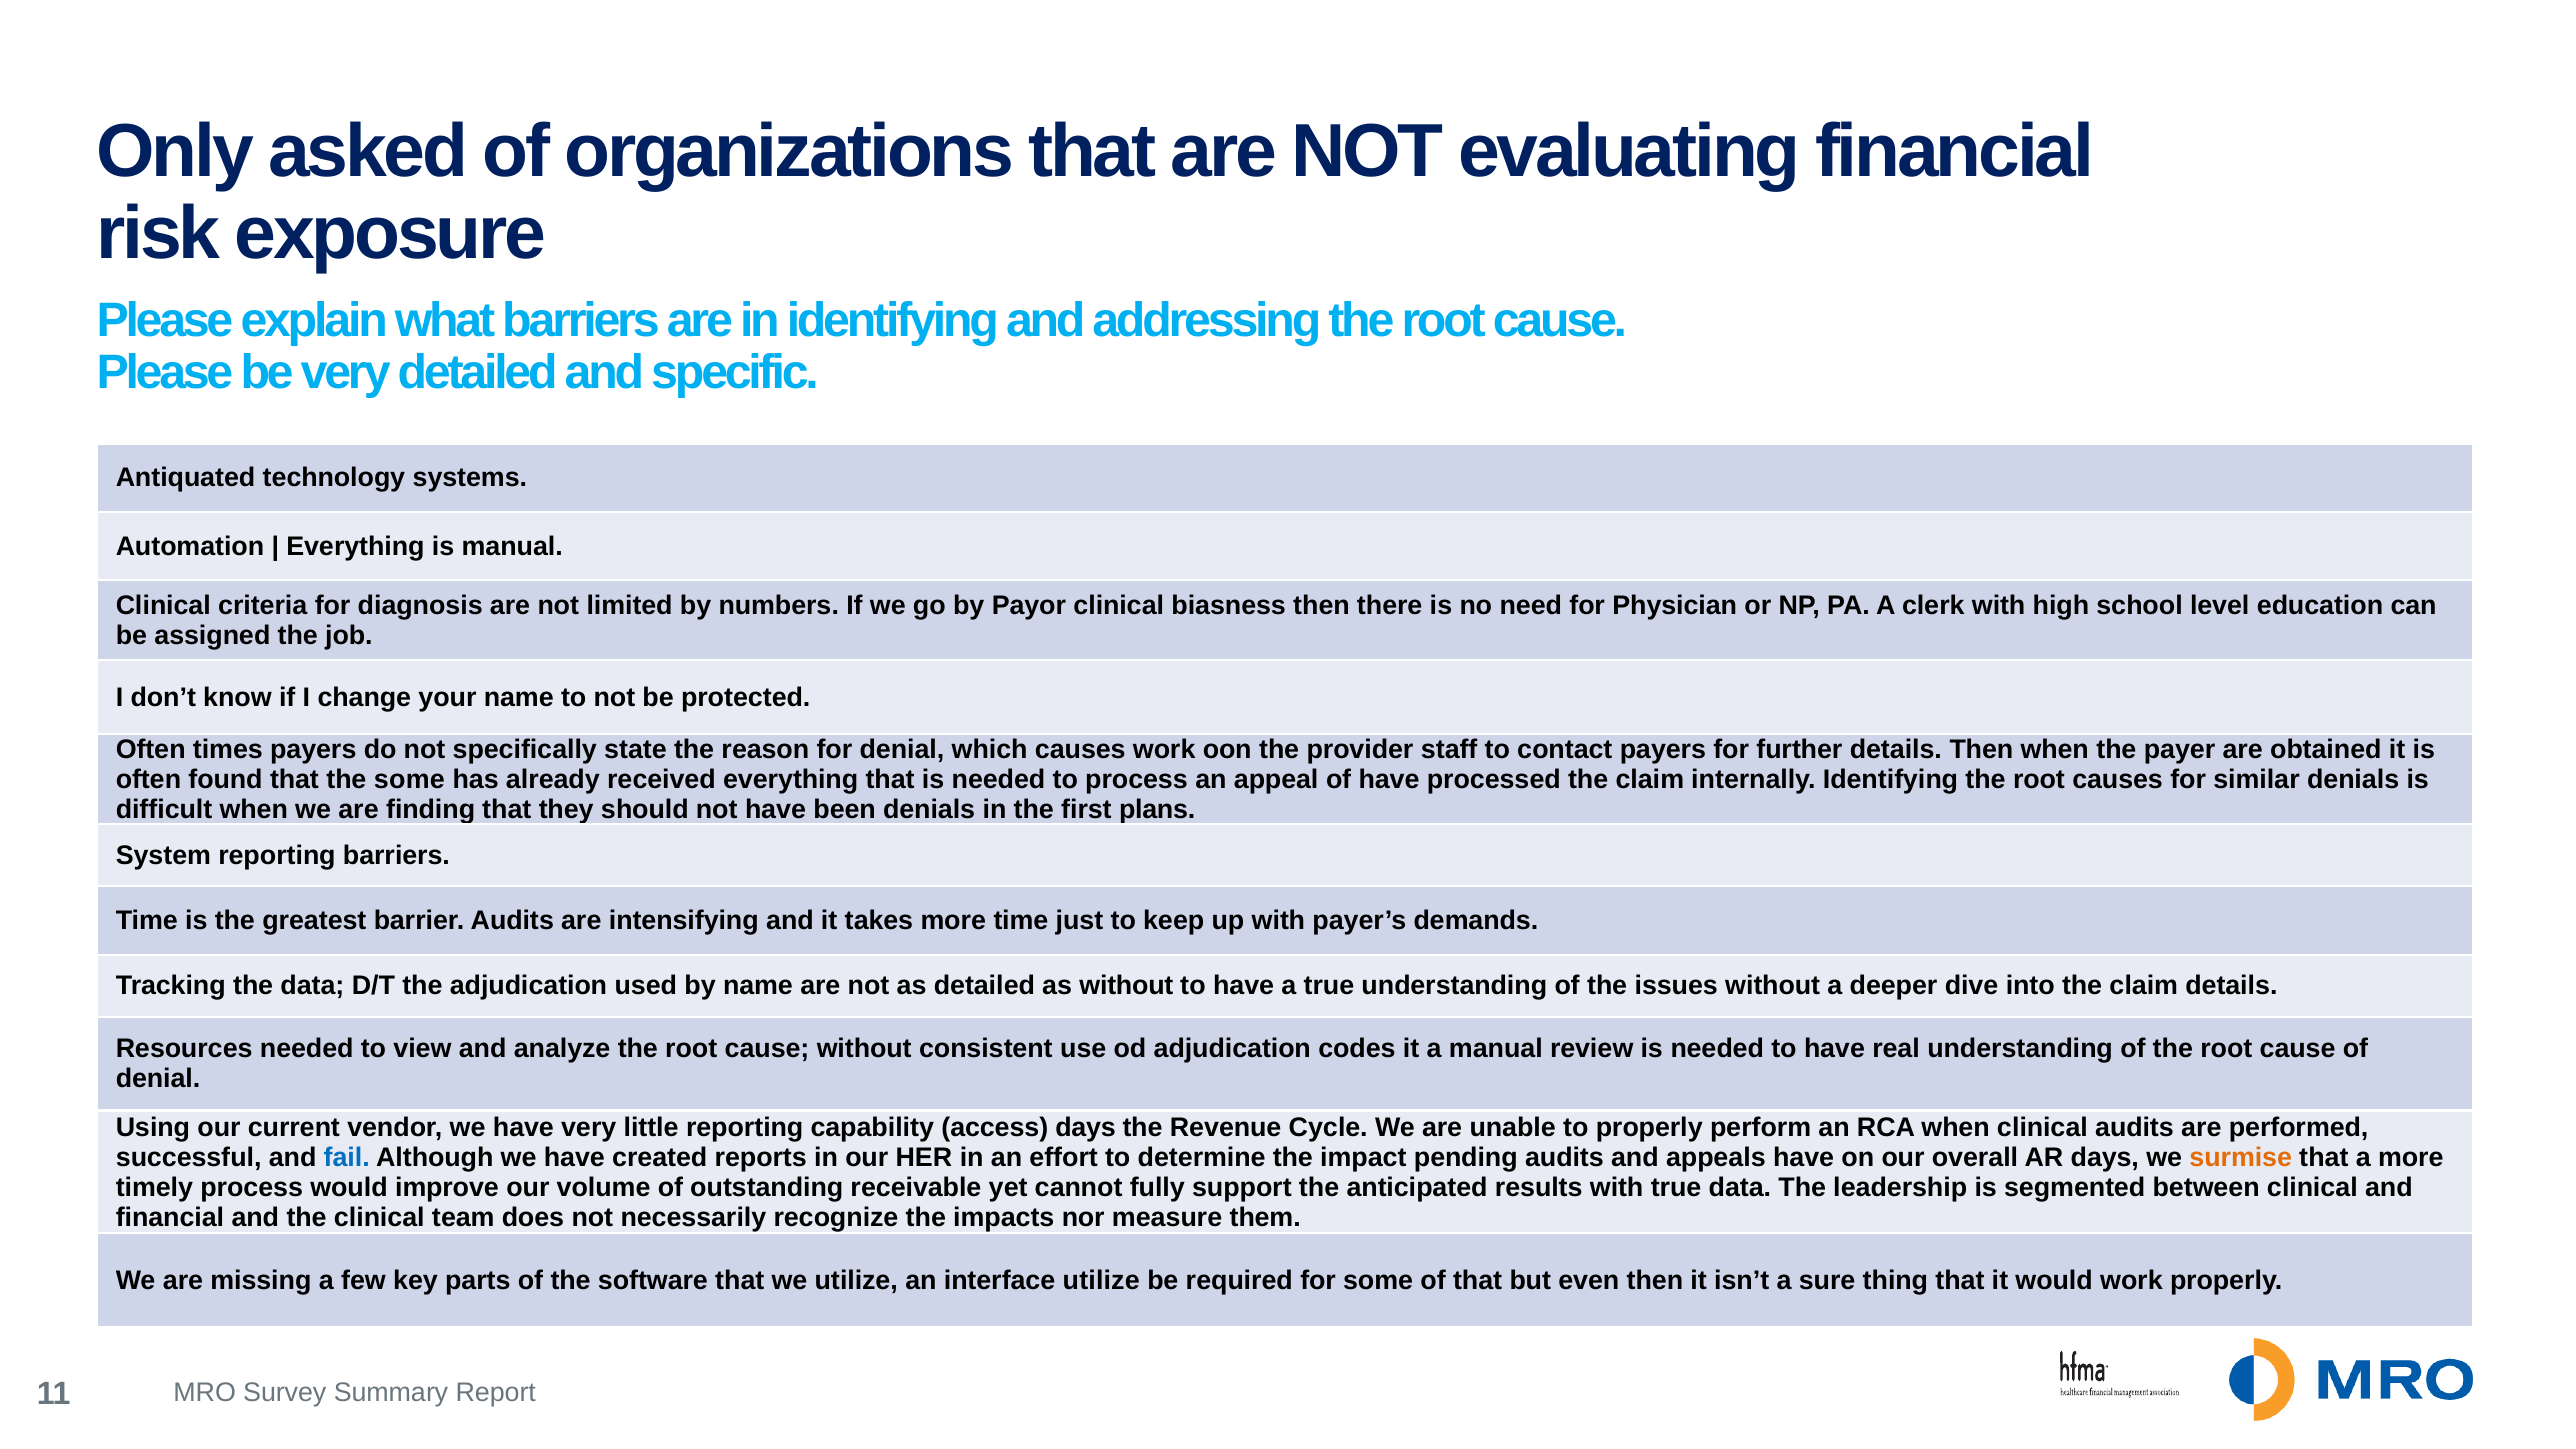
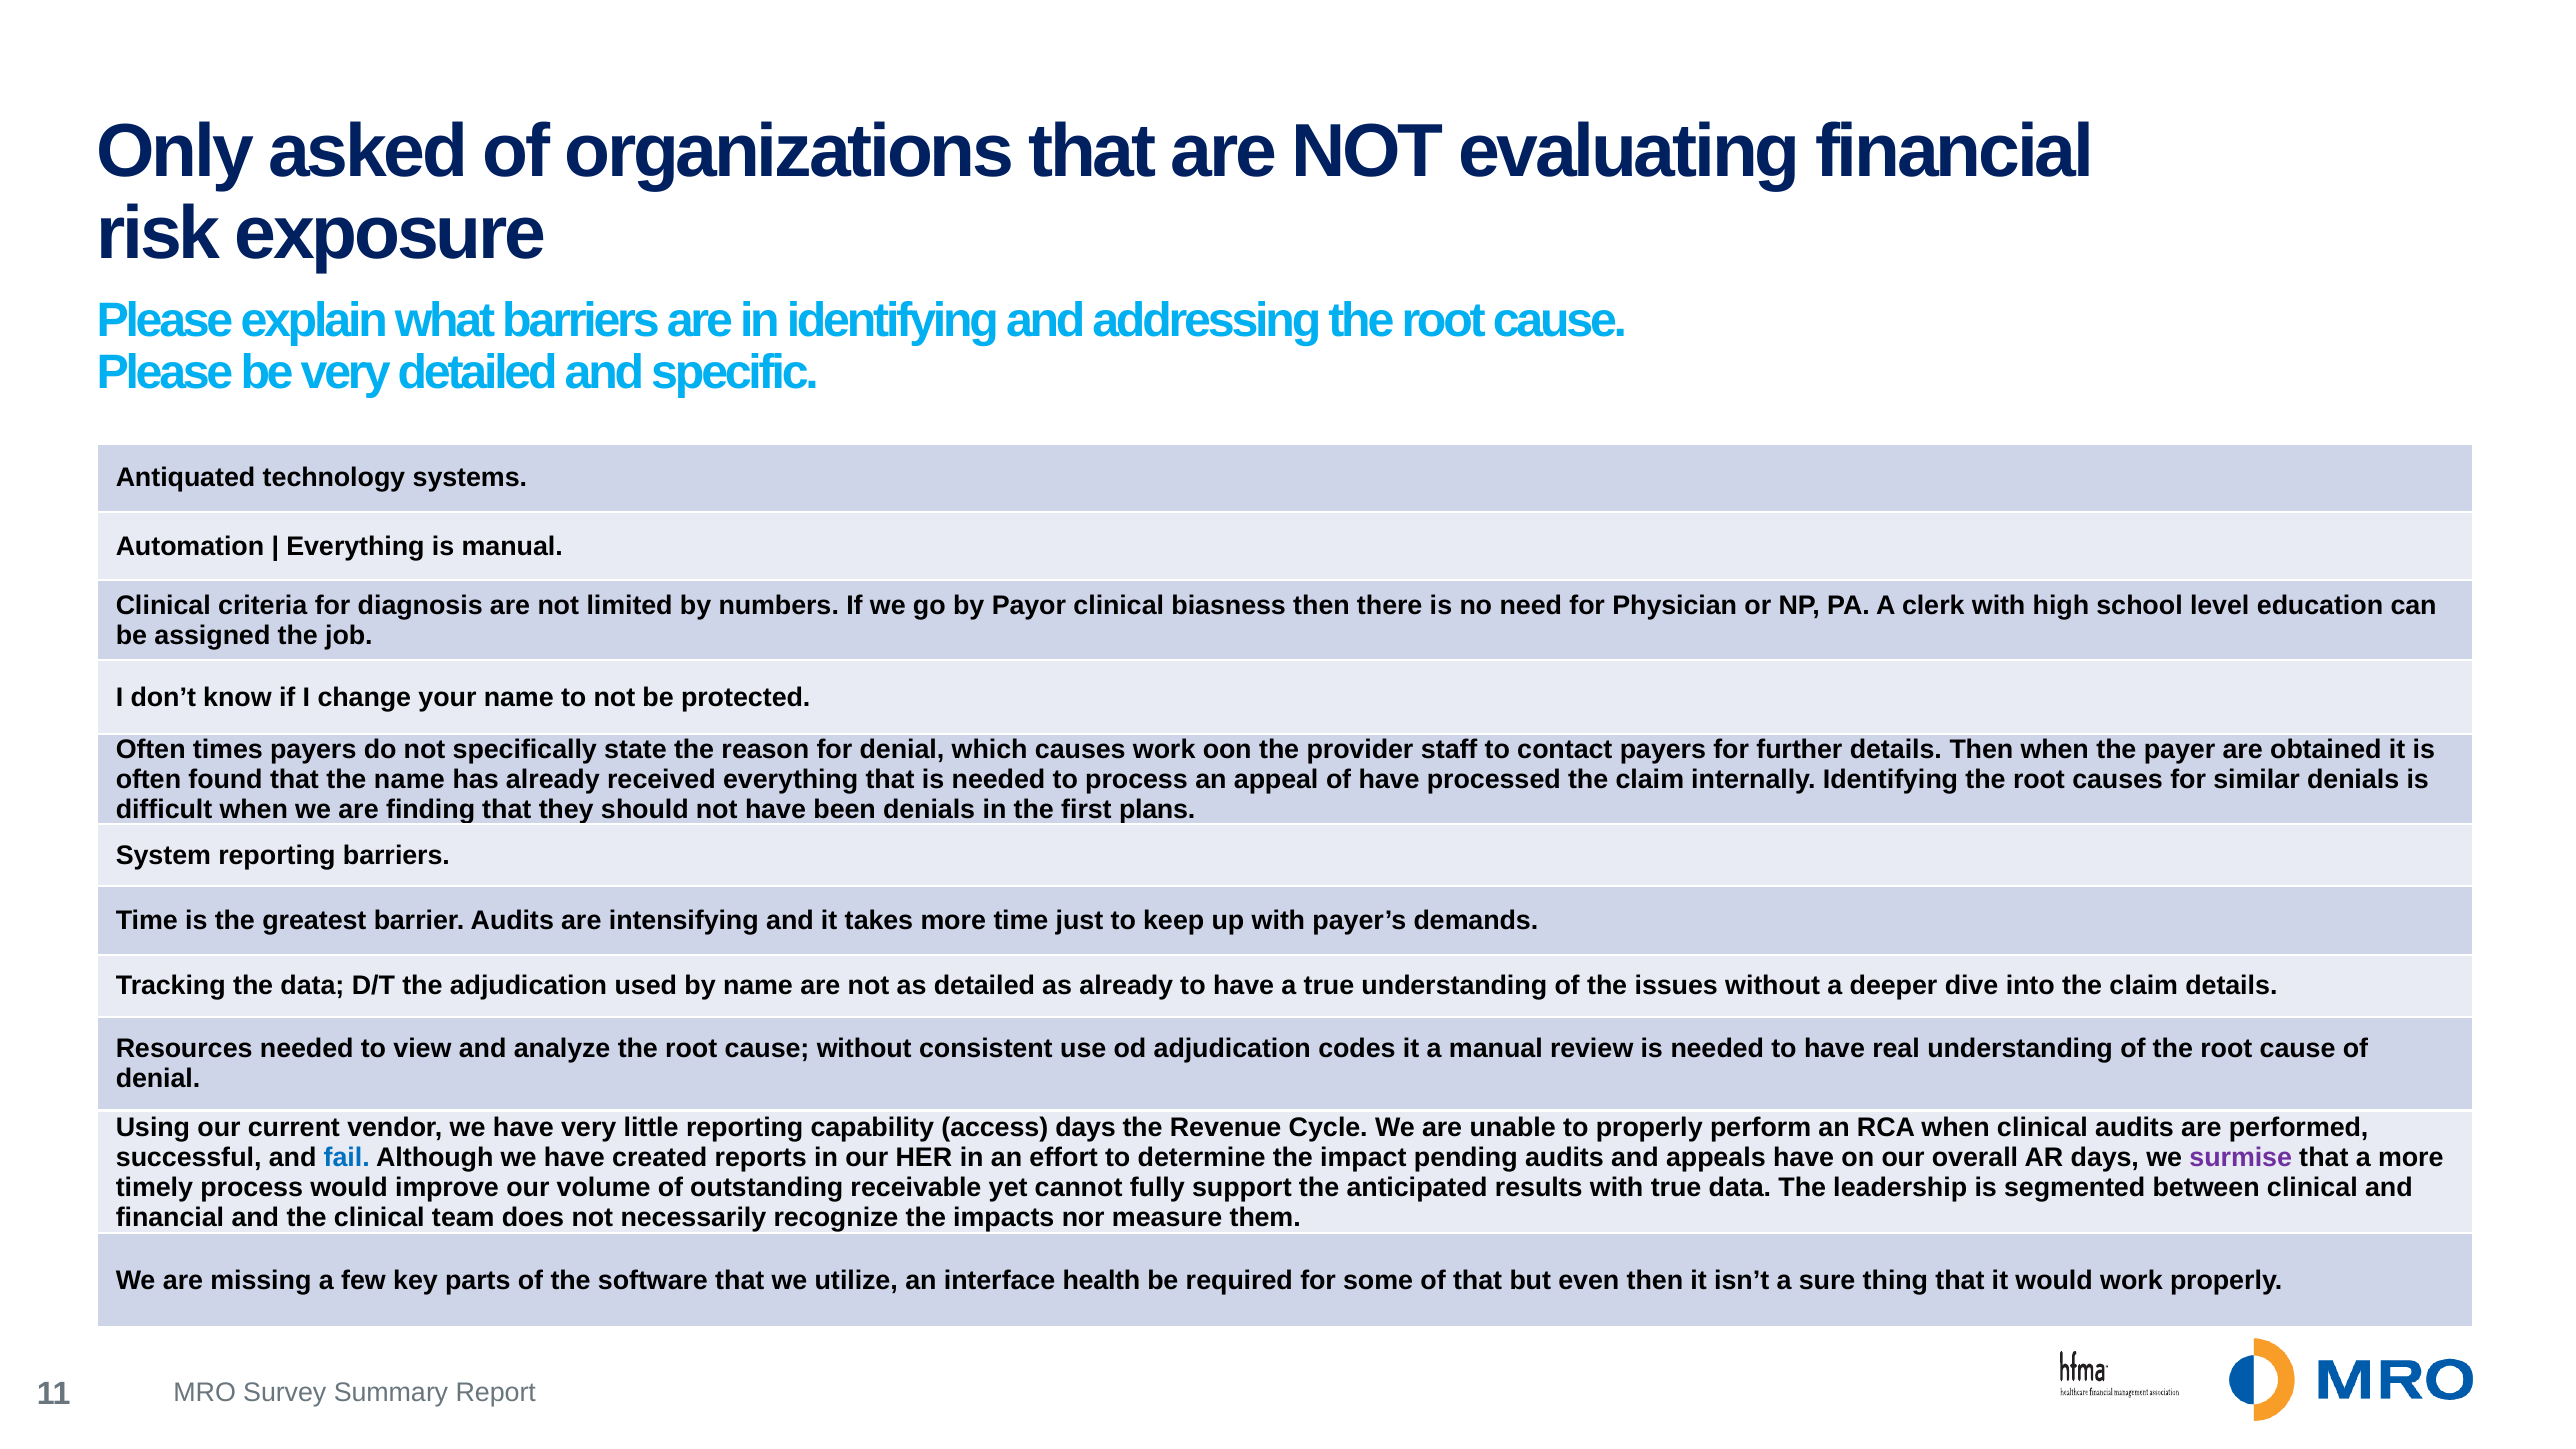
the some: some -> name
as without: without -> already
surmise colour: orange -> purple
interface utilize: utilize -> health
